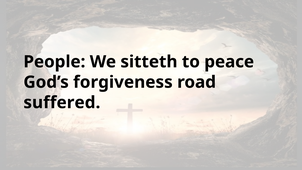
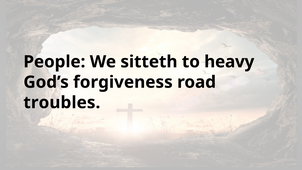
peace: peace -> heavy
suffered: suffered -> troubles
